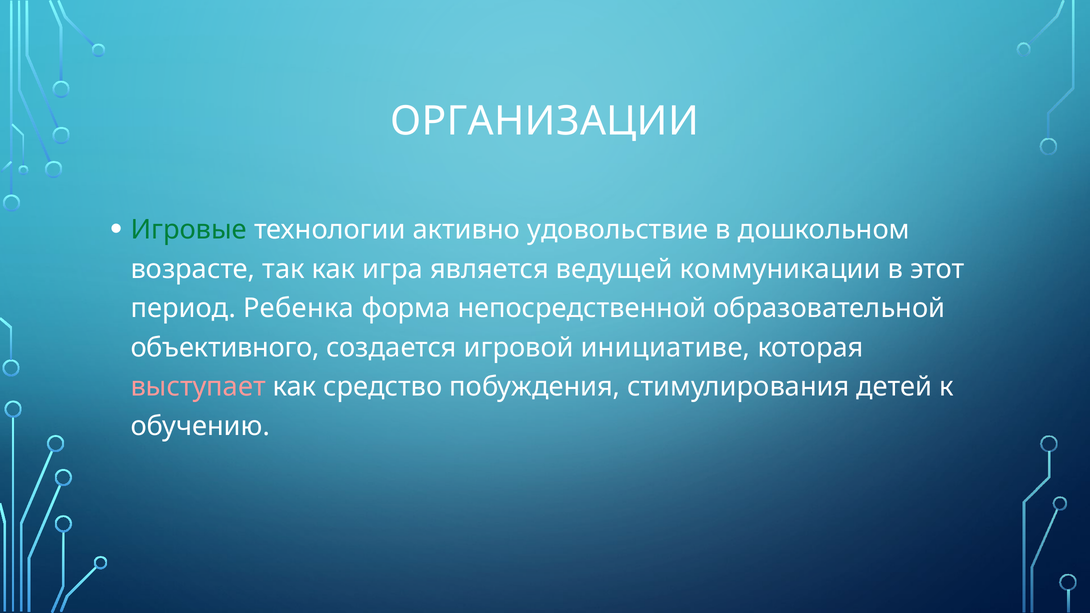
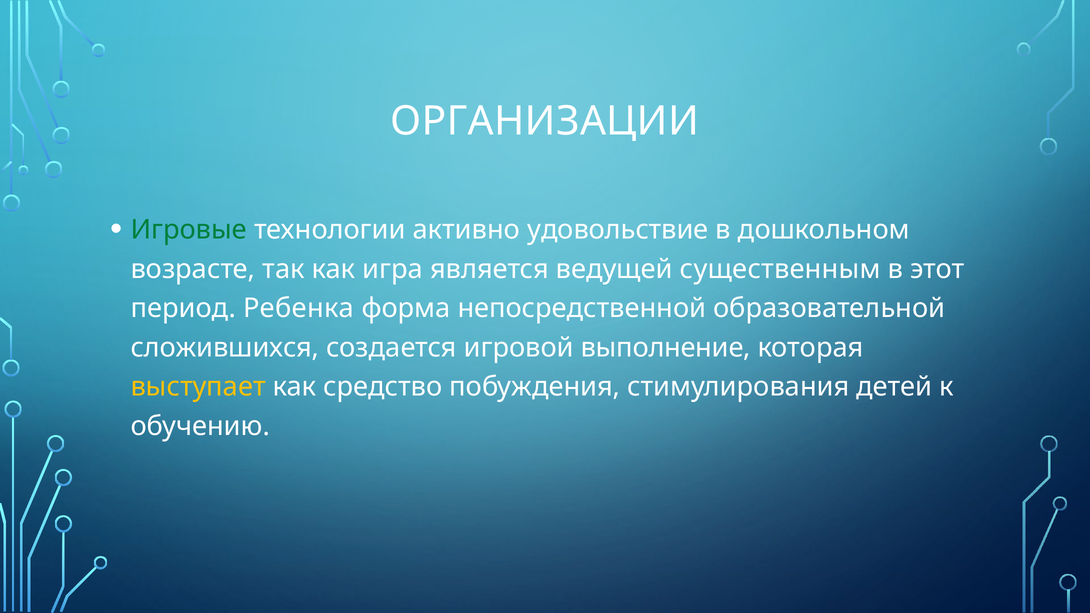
коммуникации: коммуникации -> существенным
объективного: объективного -> сложившихся
инициативе: инициативе -> выполнение
выступает colour: pink -> yellow
